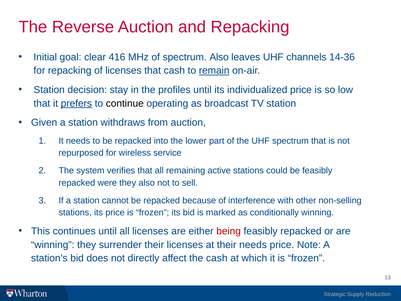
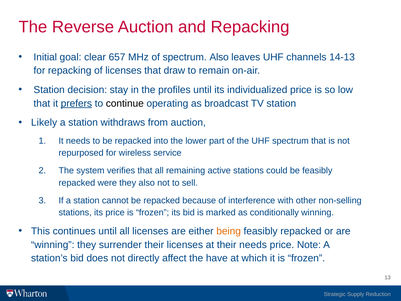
416: 416 -> 657
14-36: 14-36 -> 14-13
that cash: cash -> draw
remain underline: present -> none
Given: Given -> Likely
being colour: red -> orange
the cash: cash -> have
